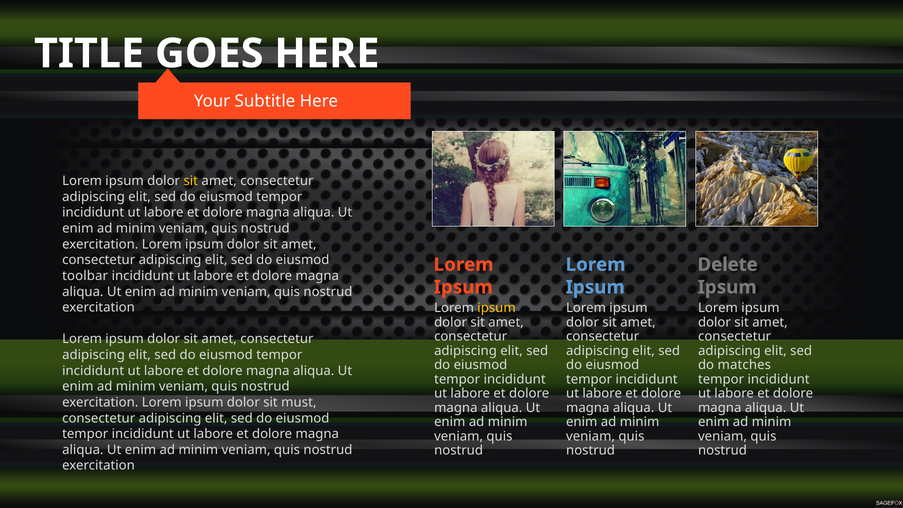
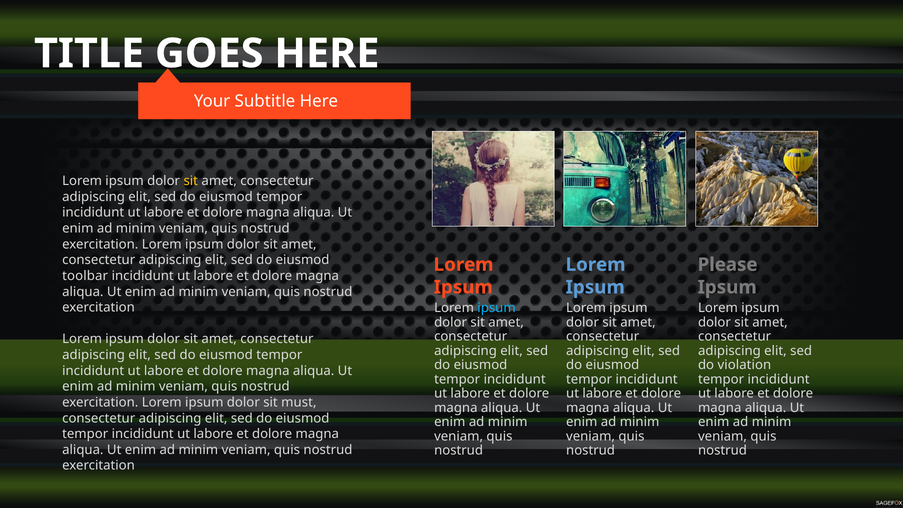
Delete: Delete -> Please
ipsum at (497, 308) colour: yellow -> light blue
matches: matches -> violation
